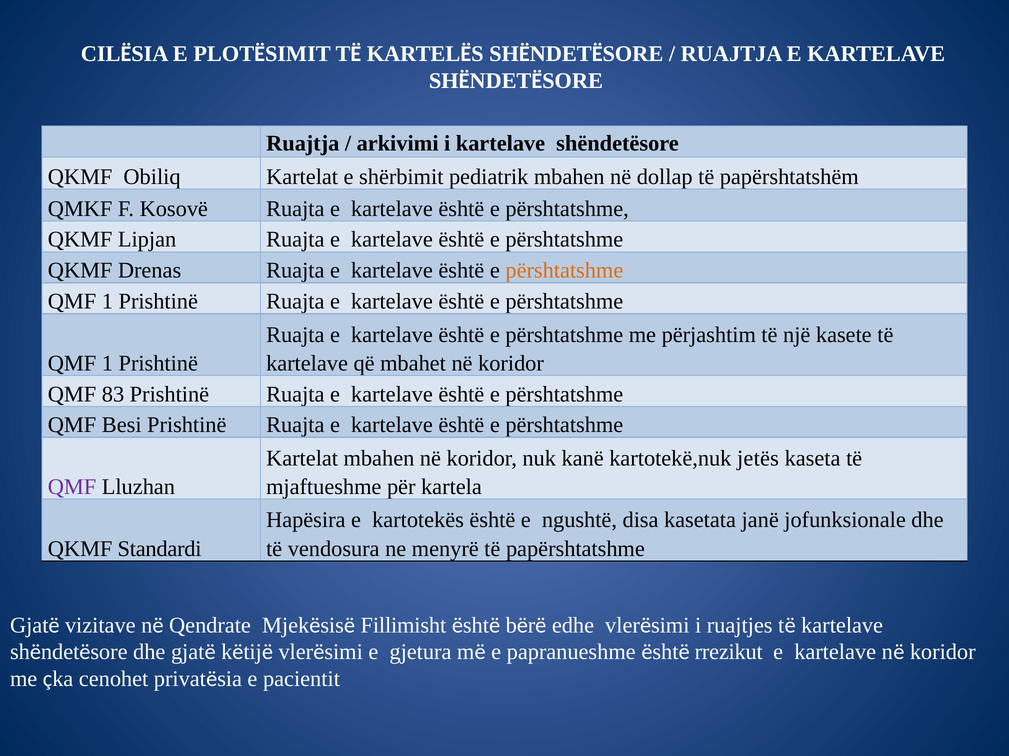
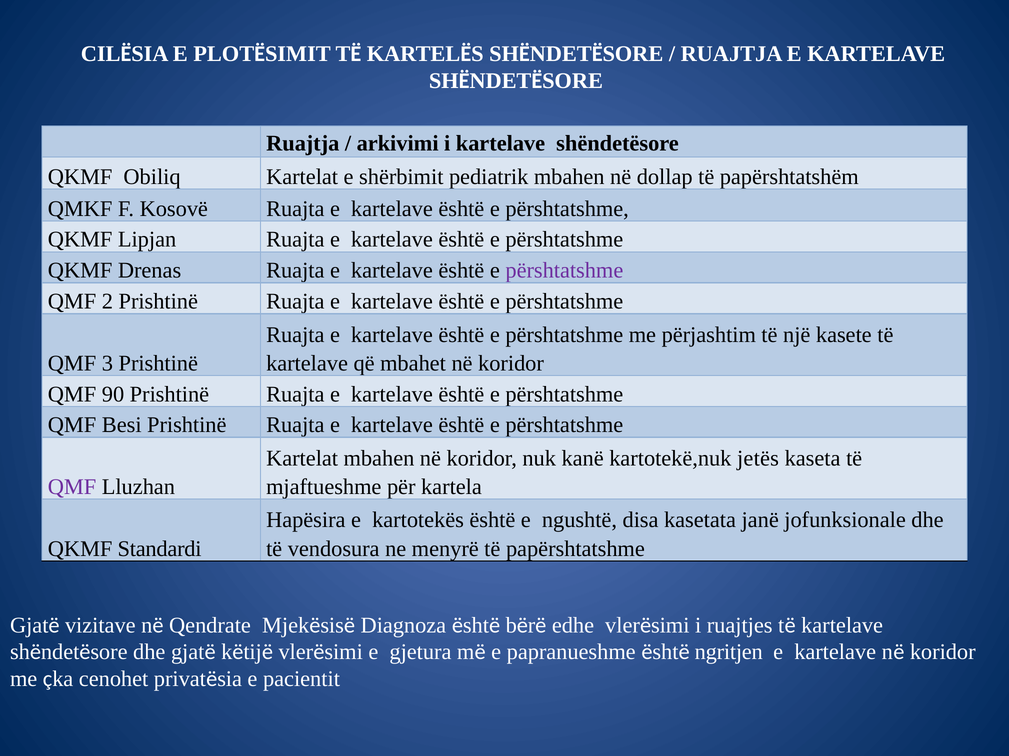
përshtatshme at (564, 271) colour: orange -> purple
1 at (107, 302): 1 -> 2
1 at (107, 364): 1 -> 3
83: 83 -> 90
Fillimisht: Fillimisht -> Diagnoza
rrezikut: rrezikut -> ngritjen
